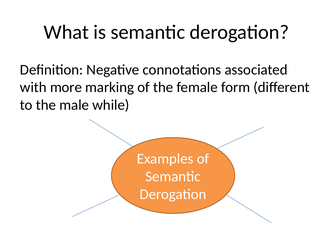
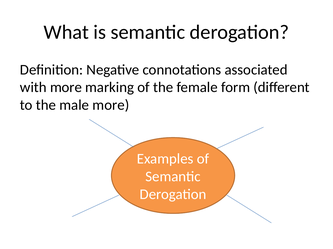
male while: while -> more
